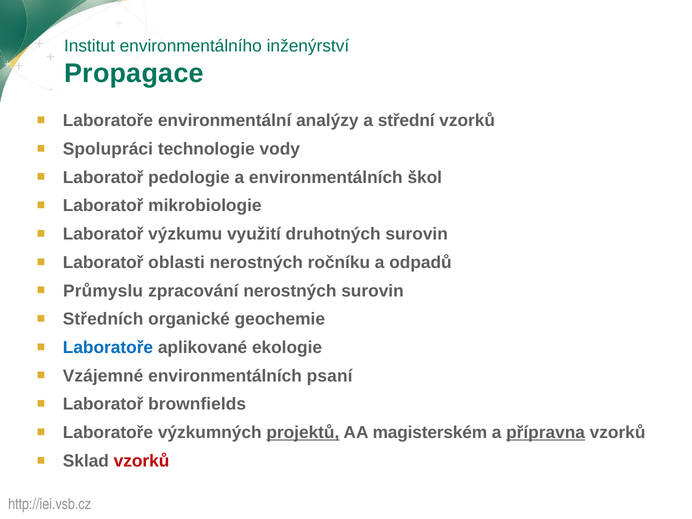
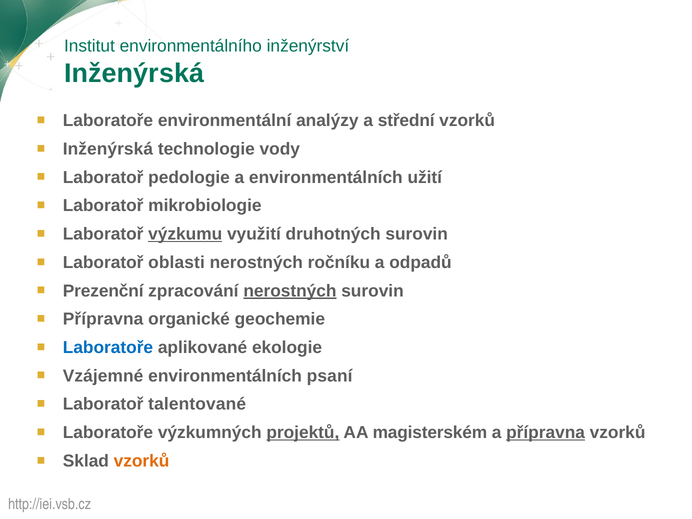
Propagace at (134, 73): Propagace -> Inženýrská
Spolupráci at (108, 149): Spolupráci -> Inženýrská
škol: škol -> užití
výzkumu underline: none -> present
Průmyslu: Průmyslu -> Prezenční
nerostných at (290, 291) underline: none -> present
Středních at (103, 319): Středních -> Přípravna
brownfields: brownfields -> talentované
vzorků at (142, 461) colour: red -> orange
